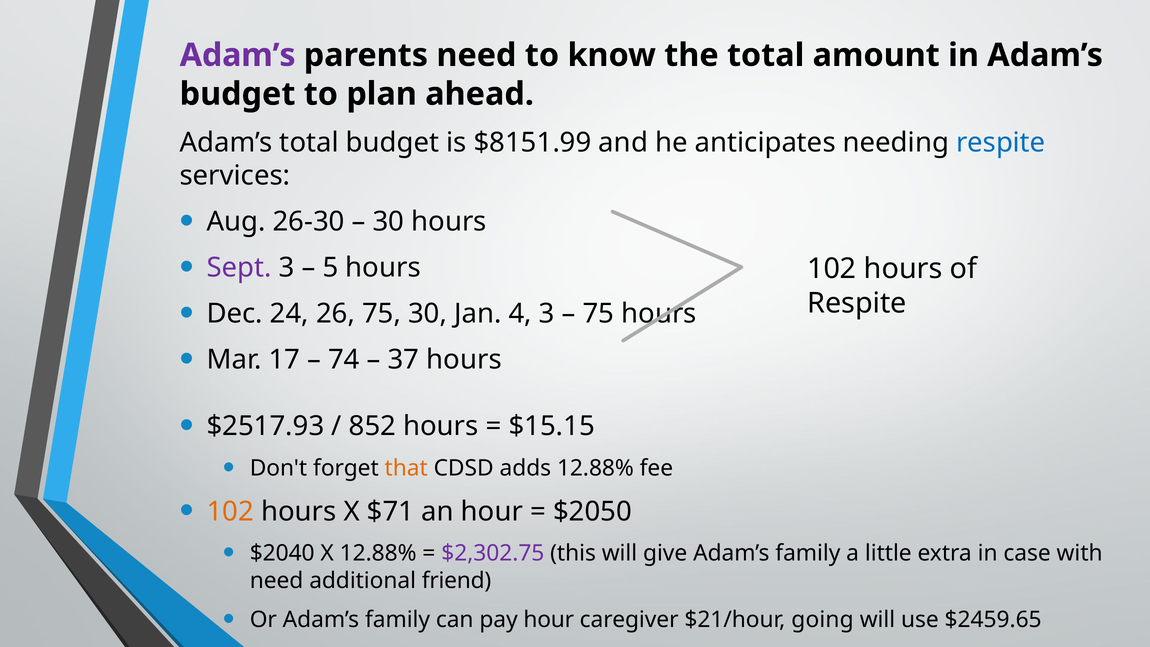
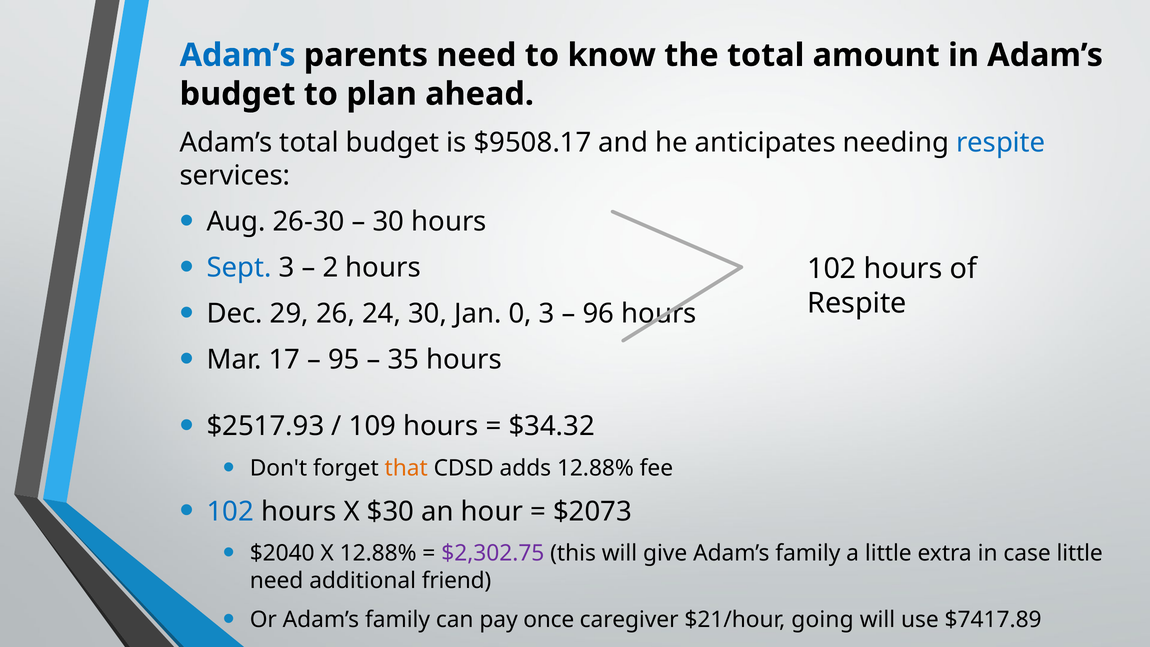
Adam’s at (238, 55) colour: purple -> blue
$8151.99: $8151.99 -> $9508.17
Sept colour: purple -> blue
5: 5 -> 2
24: 24 -> 29
26 75: 75 -> 24
4: 4 -> 0
75 at (598, 314): 75 -> 96
74: 74 -> 95
37: 37 -> 35
852: 852 -> 109
$15.15: $15.15 -> $34.32
102 at (230, 511) colour: orange -> blue
$71: $71 -> $30
$2050: $2050 -> $2073
case with: with -> little
pay hour: hour -> once
$2459.65: $2459.65 -> $7417.89
